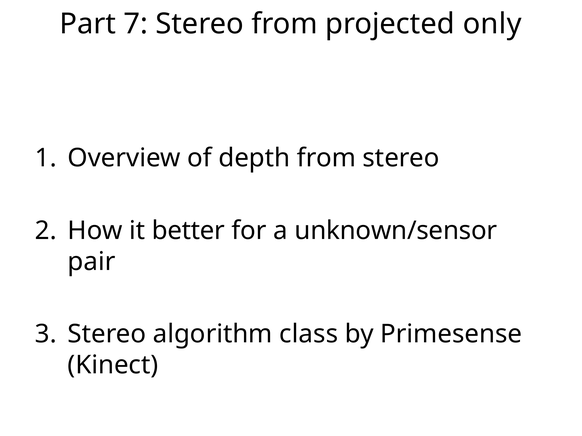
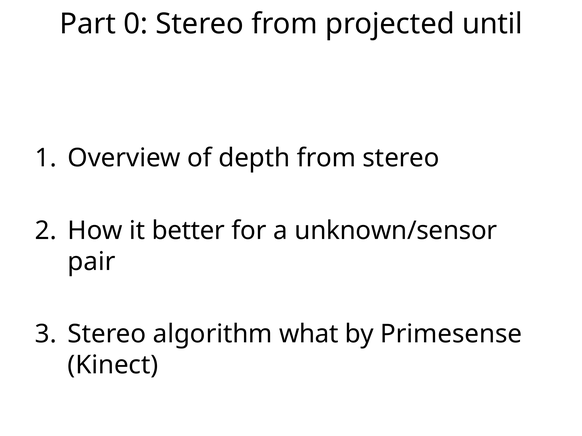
7: 7 -> 0
only: only -> until
class: class -> what
